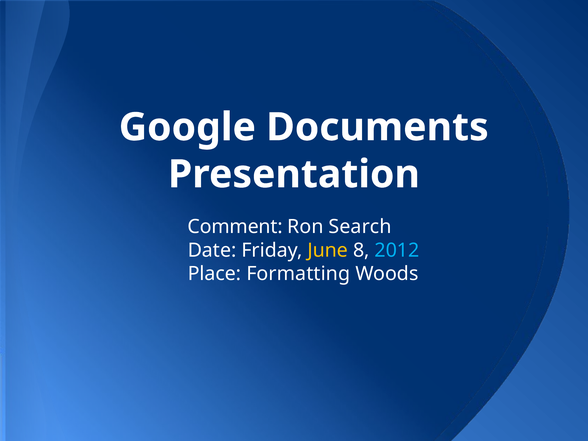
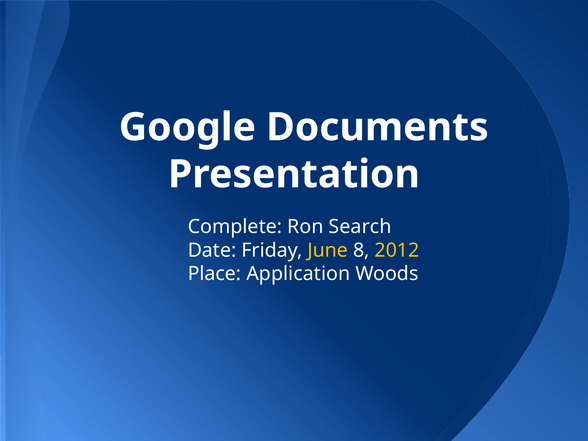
Comment: Comment -> Complete
2012 colour: light blue -> yellow
Formatting: Formatting -> Application
